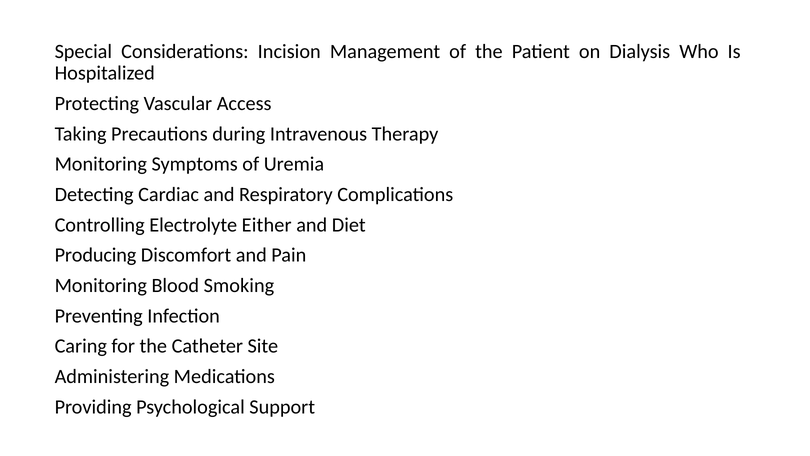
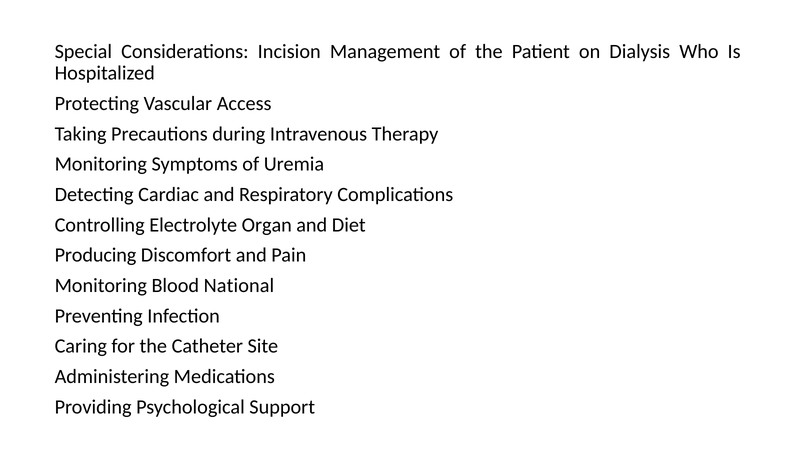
Either: Either -> Organ
Smoking: Smoking -> National
